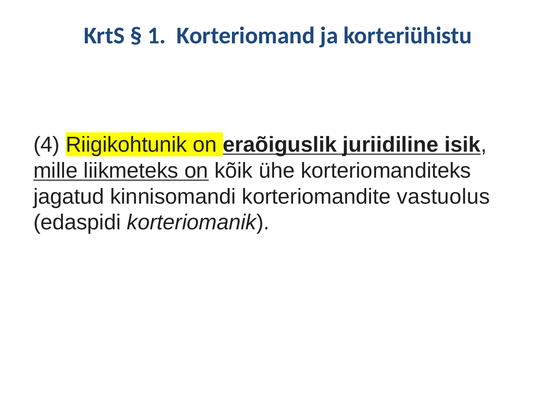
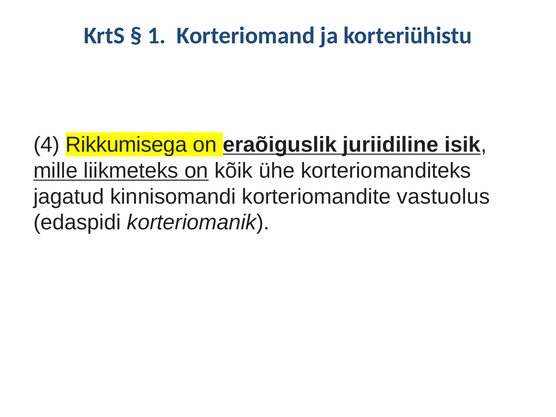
Riigikohtunik: Riigikohtunik -> Rikkumisega
